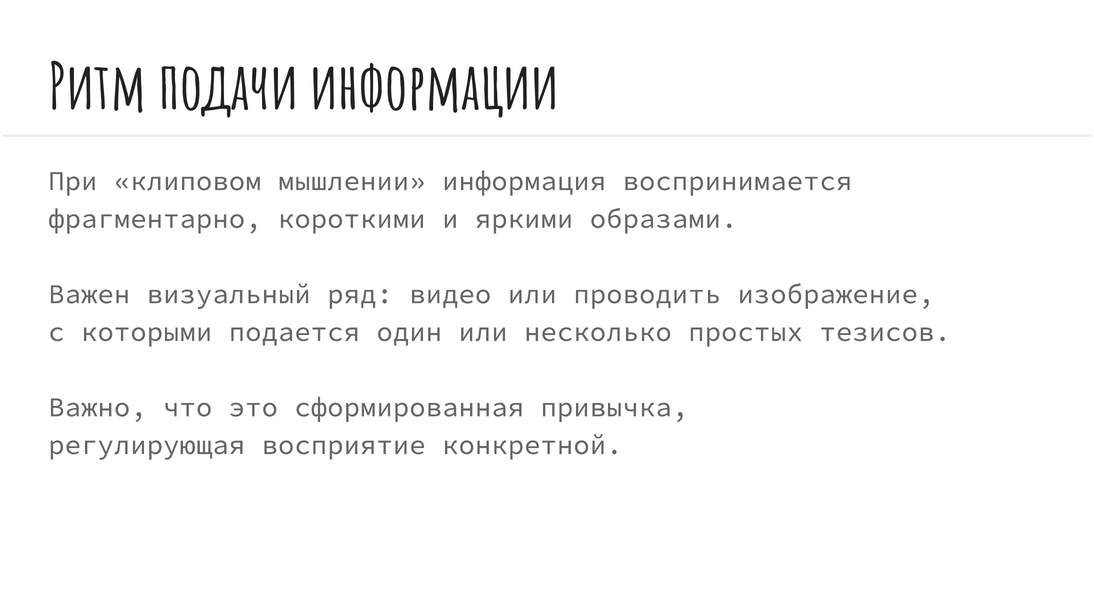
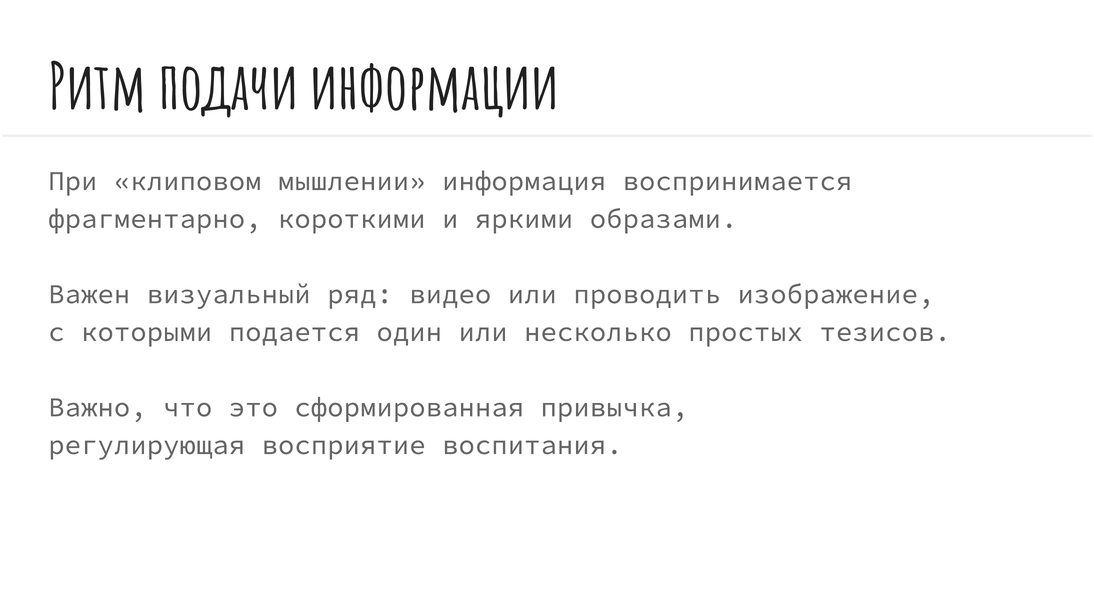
конкретной: конкретной -> воспитания
